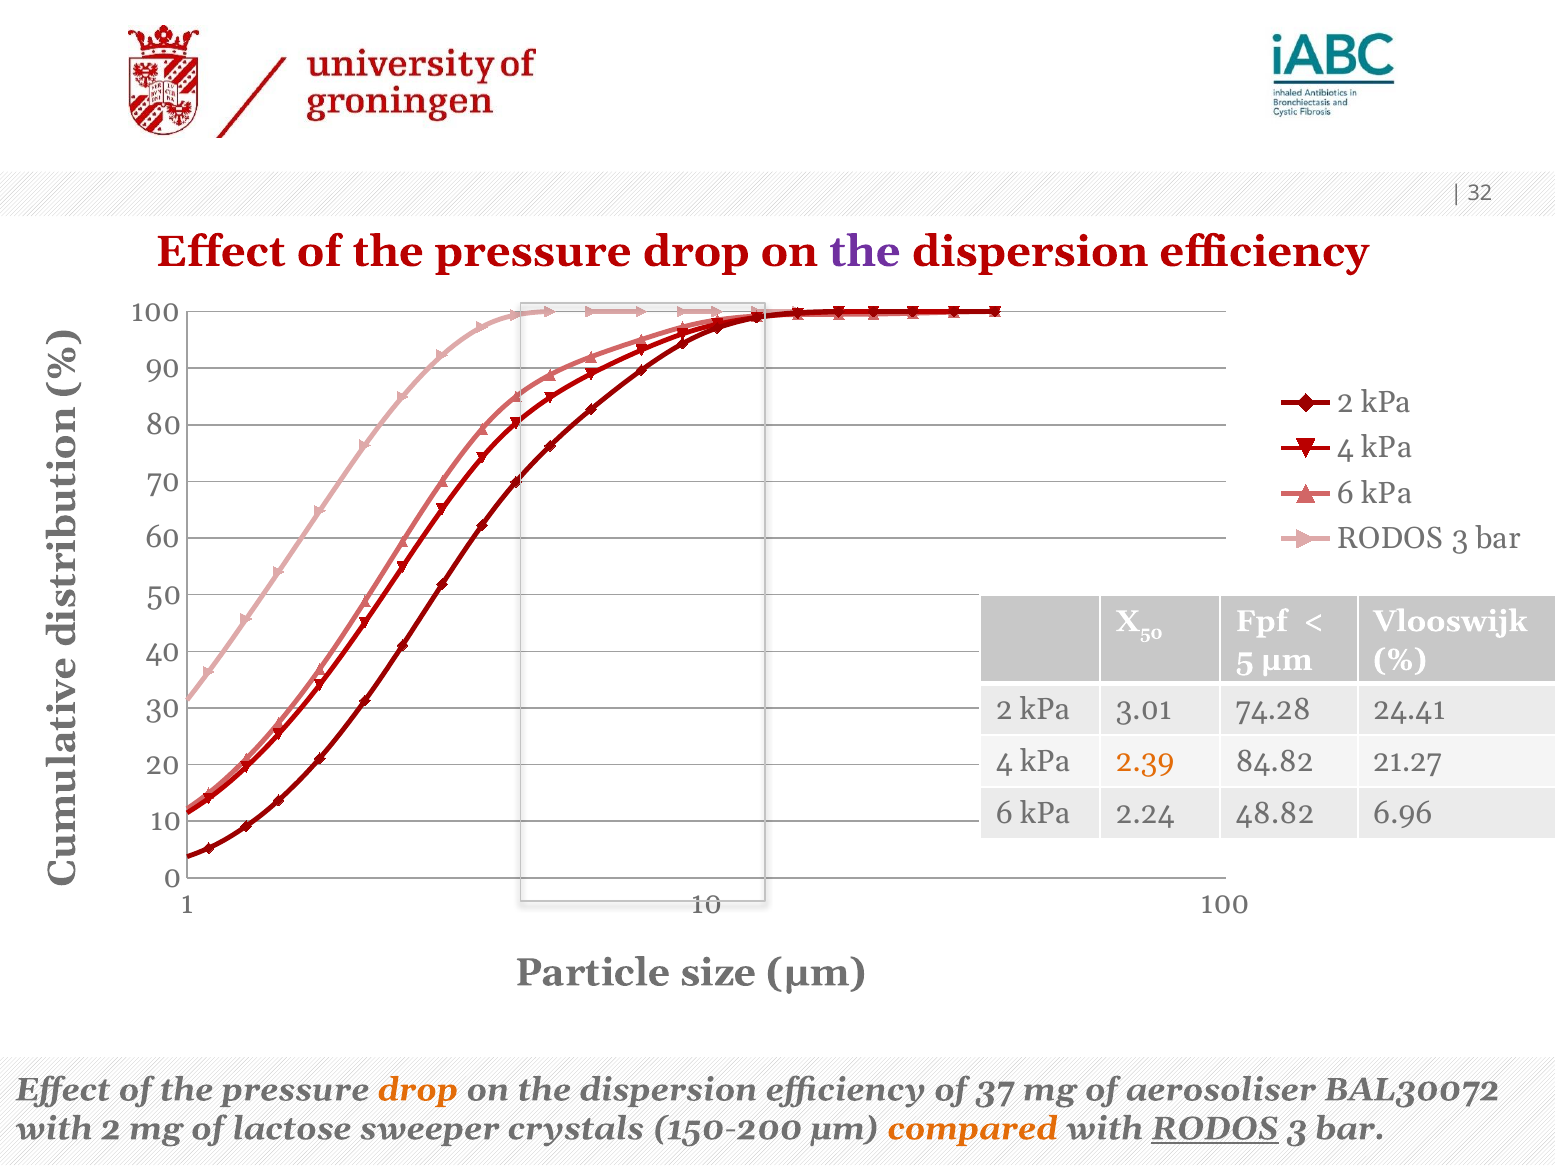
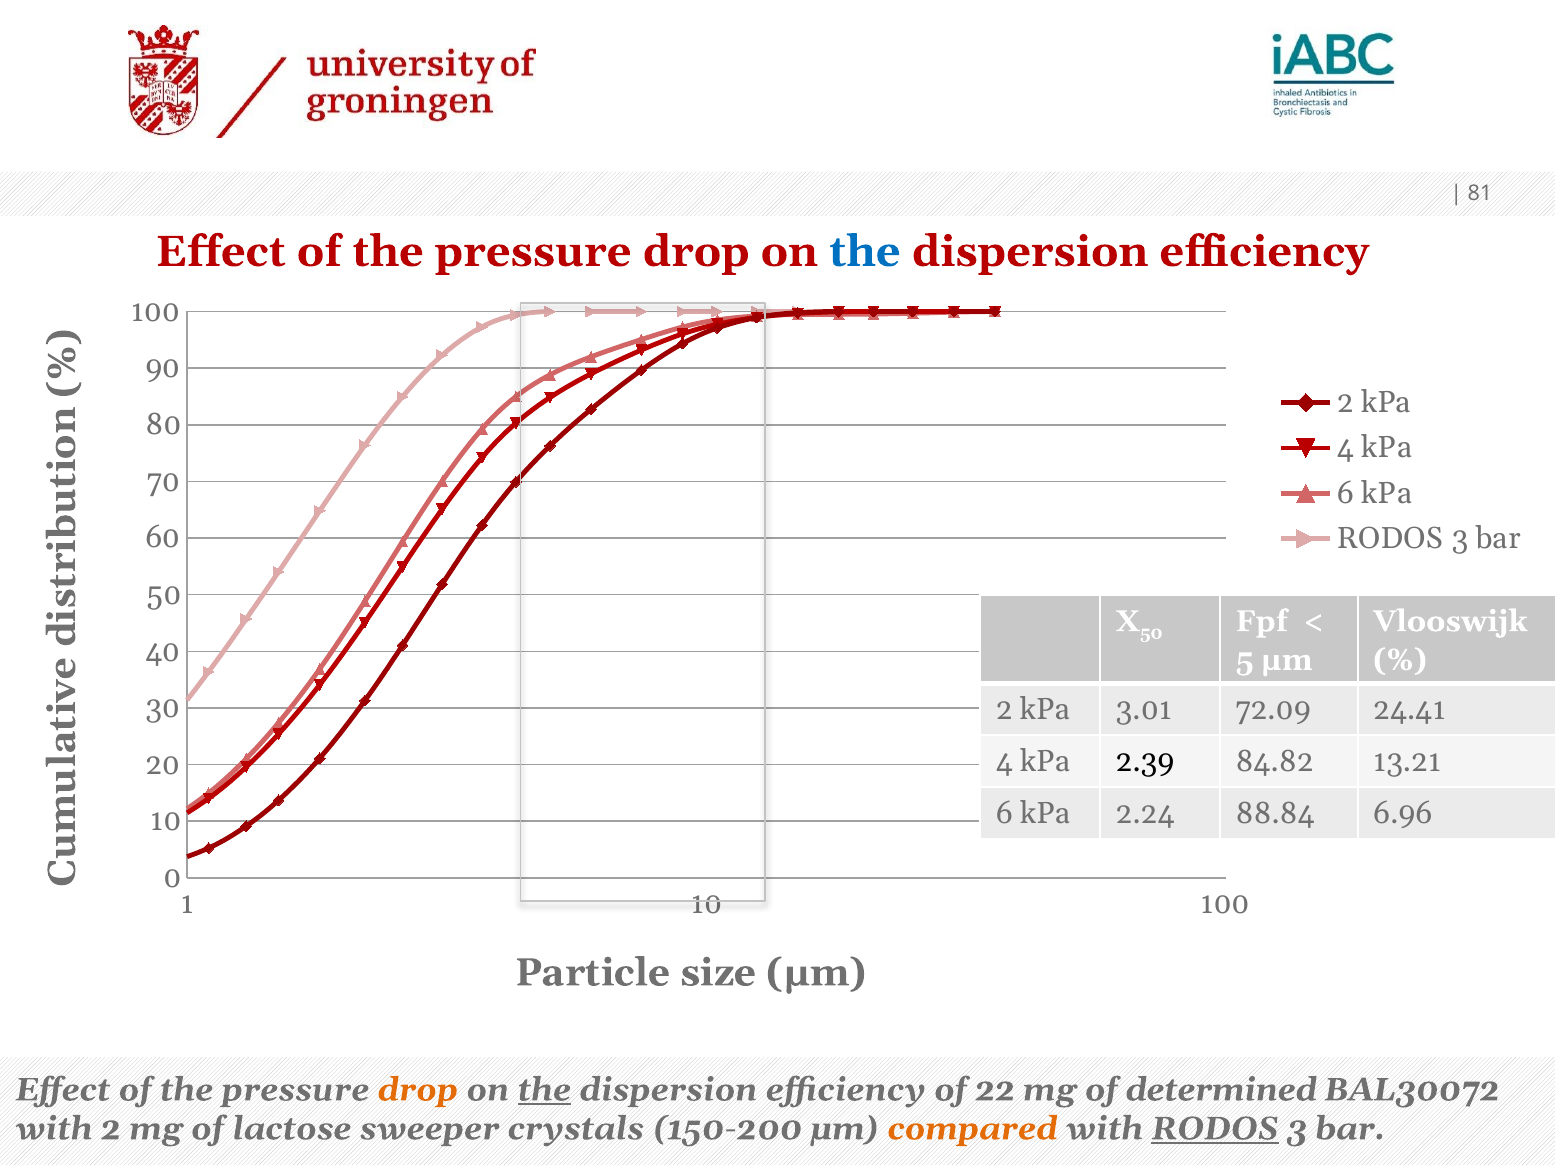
32: 32 -> 81
the at (865, 252) colour: purple -> blue
74.28: 74.28 -> 72.09
2.39 colour: orange -> black
21.27: 21.27 -> 13.21
48.82: 48.82 -> 88.84
the at (544, 1090) underline: none -> present
37: 37 -> 22
aerosoliser: aerosoliser -> determined
